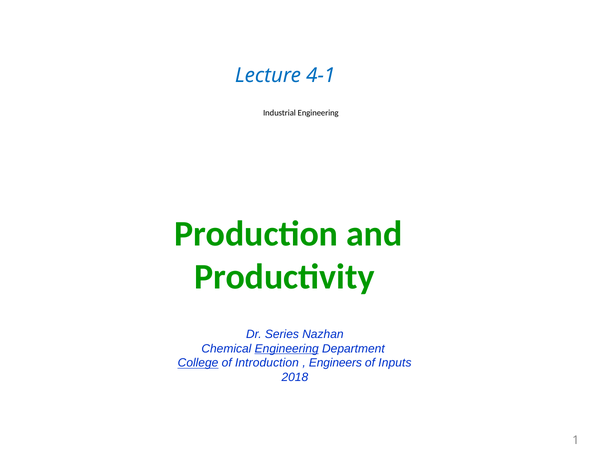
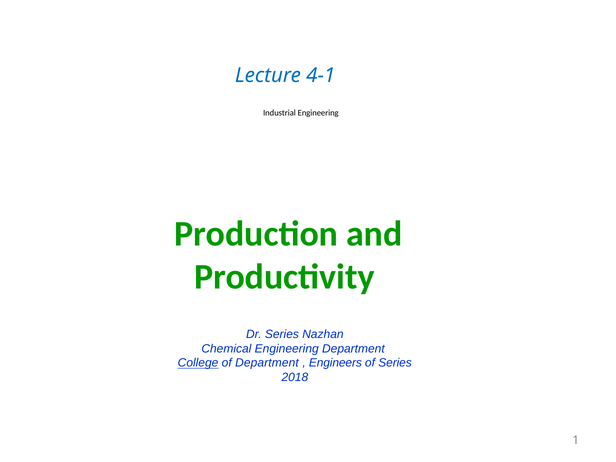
Engineering at (287, 349) underline: present -> none
of Introduction: Introduction -> Department
of Inputs: Inputs -> Series
